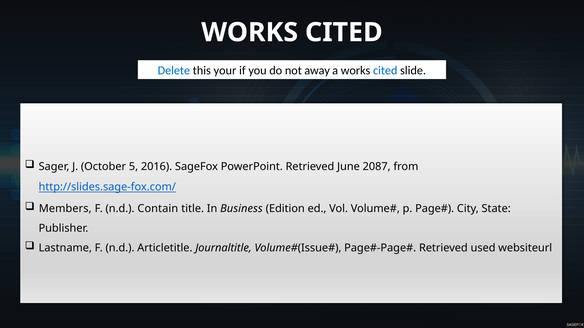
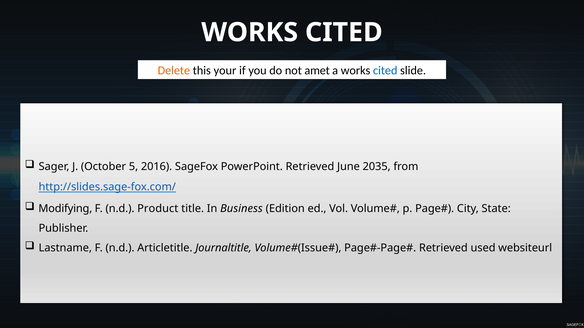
Delete colour: blue -> orange
away: away -> amet
2087: 2087 -> 2035
Members: Members -> Modifying
Contain: Contain -> Product
